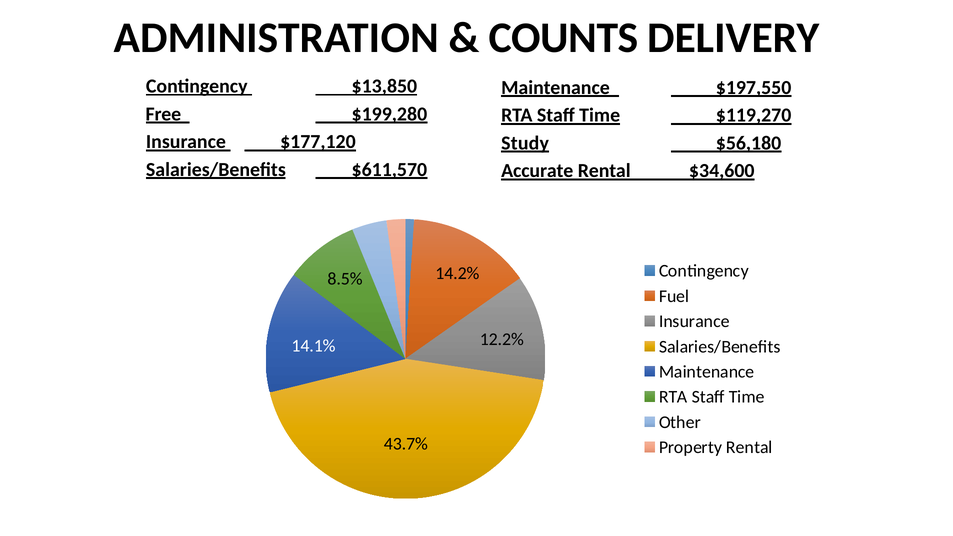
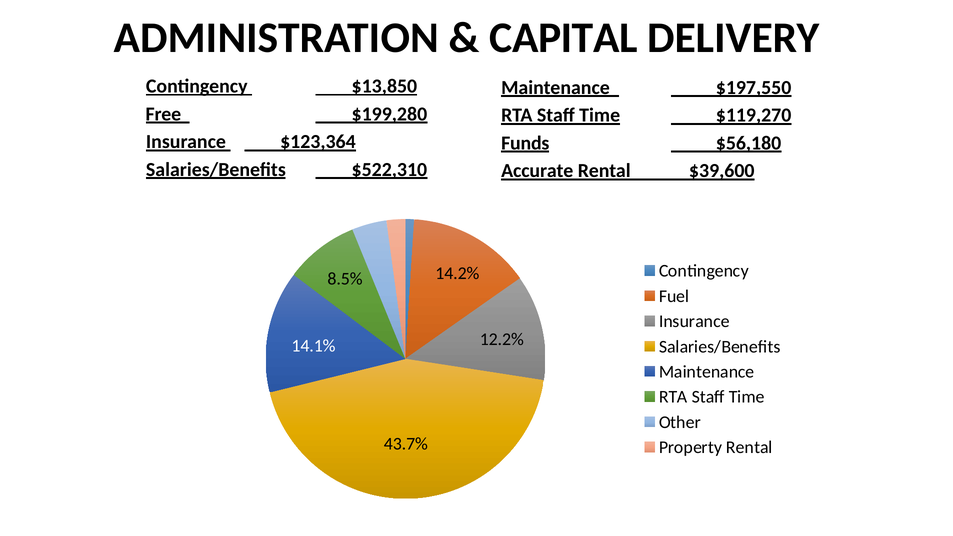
COUNTS: COUNTS -> CAPITAL
$177,120: $177,120 -> $123,364
Study: Study -> Funds
$611,570: $611,570 -> $522,310
$34,600: $34,600 -> $39,600
